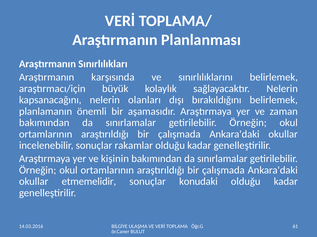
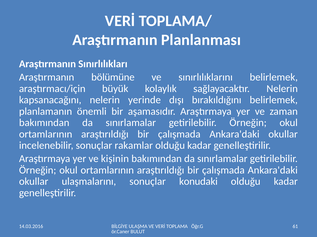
karşısında: karşısında -> bölümüne
olanları: olanları -> yerinde
etmemelidir: etmemelidir -> ulaşmalarını
